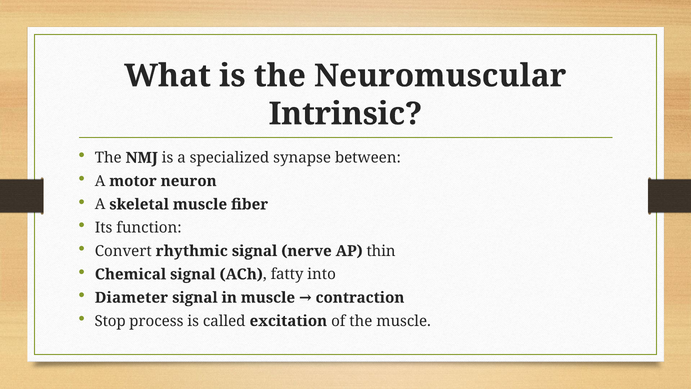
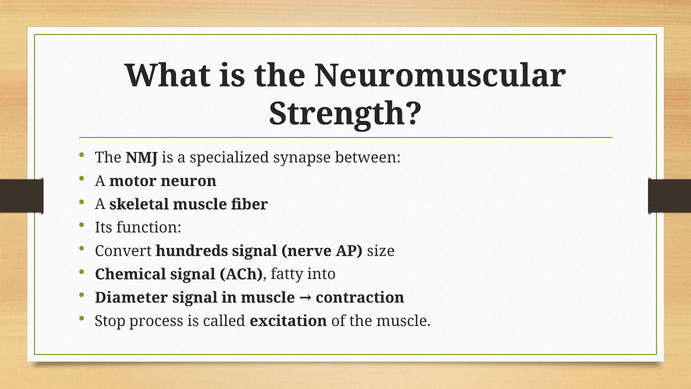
Intrinsic: Intrinsic -> Strength
rhythmic: rhythmic -> hundreds
thin: thin -> size
